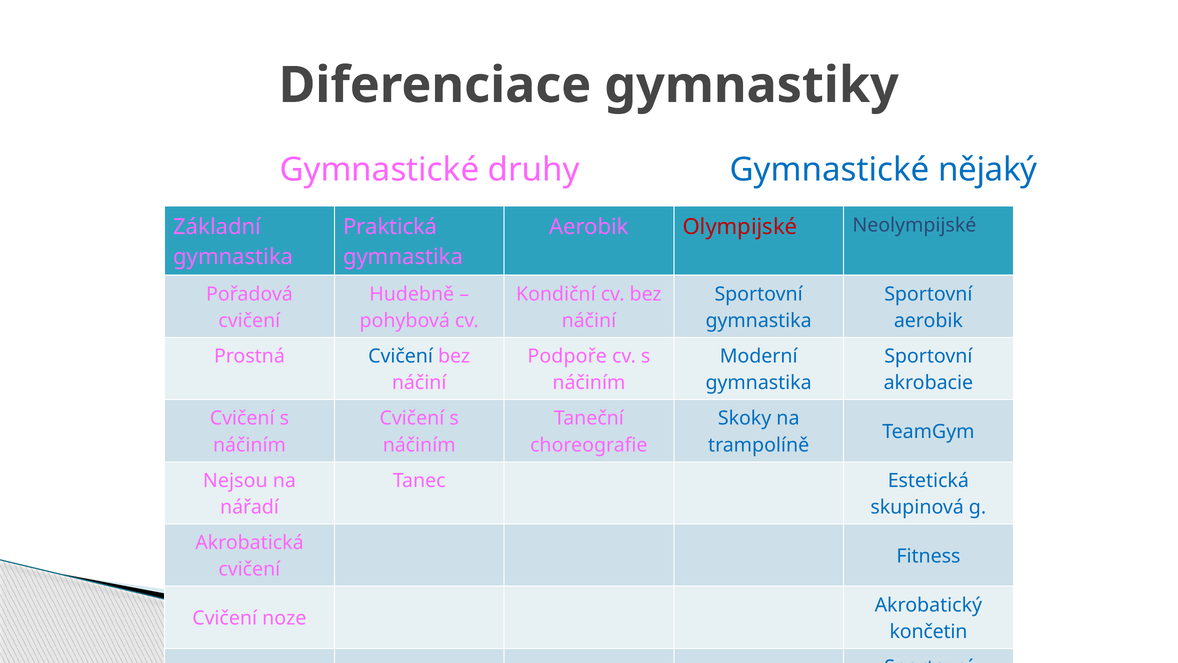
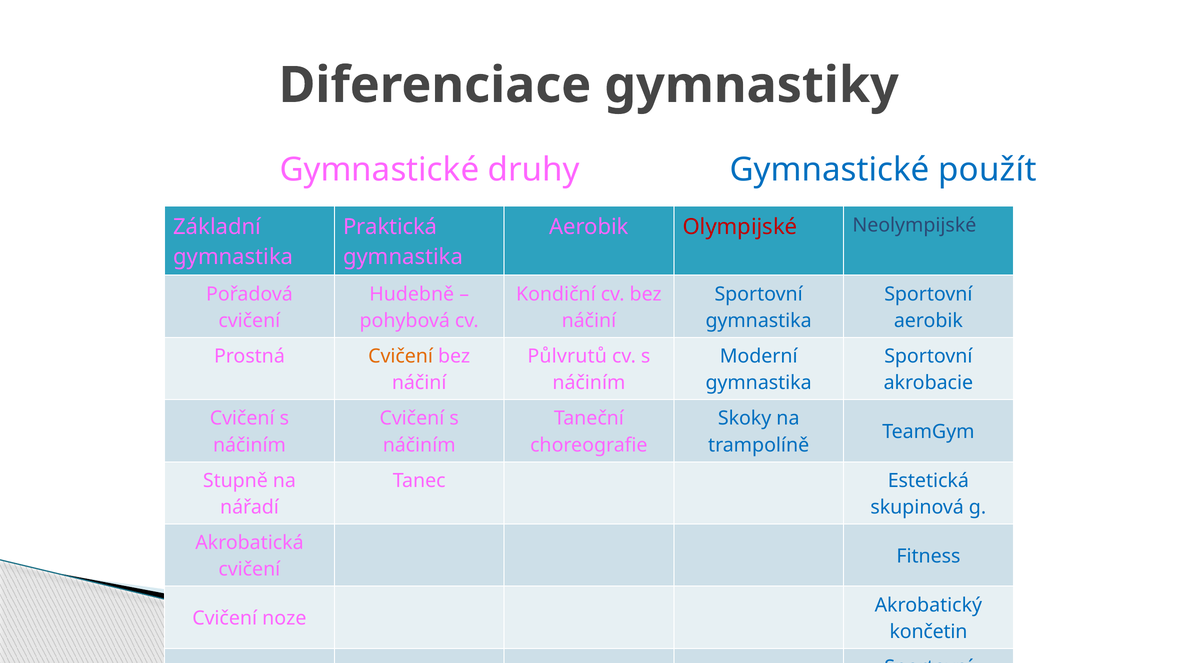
nějaký: nějaký -> použít
Cvičení at (401, 356) colour: blue -> orange
Podpoře: Podpoře -> Půlvrutů
Nejsou: Nejsou -> Stupně
